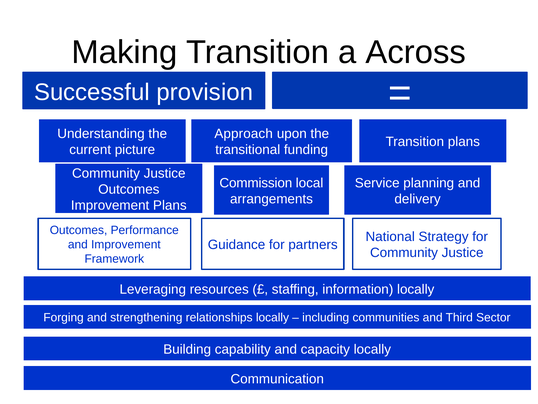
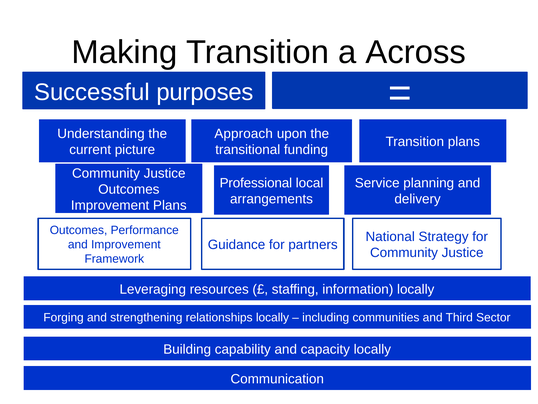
provision: provision -> purposes
Commission: Commission -> Professional
